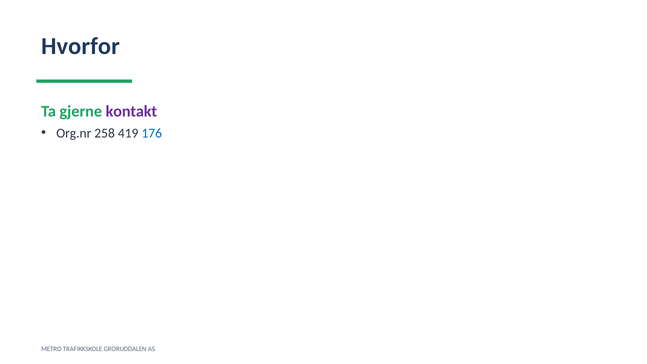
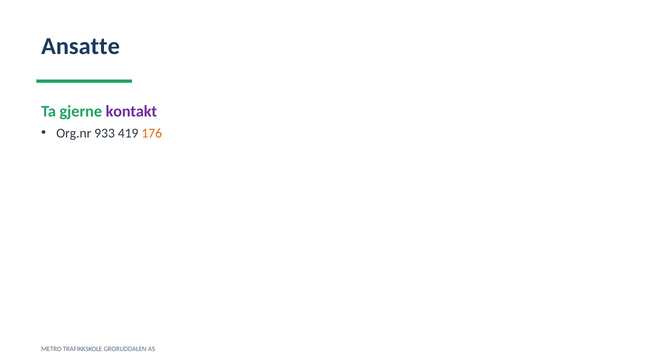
Hvorfor: Hvorfor -> Ansatte
258: 258 -> 933
176 colour: blue -> orange
